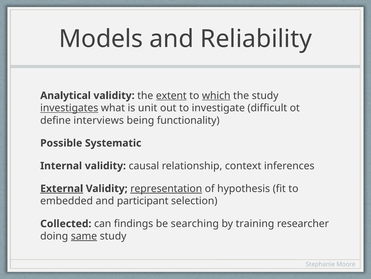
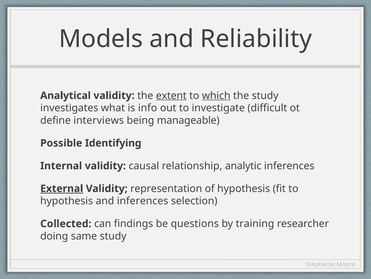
investigates underline: present -> none
unit: unit -> info
functionality: functionality -> manageable
Systematic: Systematic -> Identifying
context: context -> analytic
representation underline: present -> none
embedded at (67, 201): embedded -> hypothesis
and participant: participant -> inferences
searching: searching -> questions
same underline: present -> none
